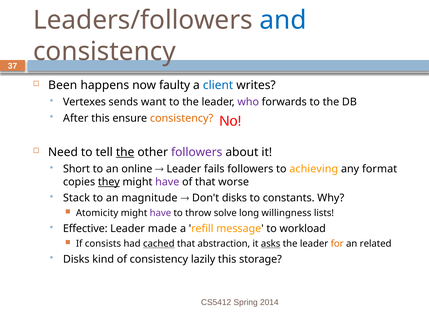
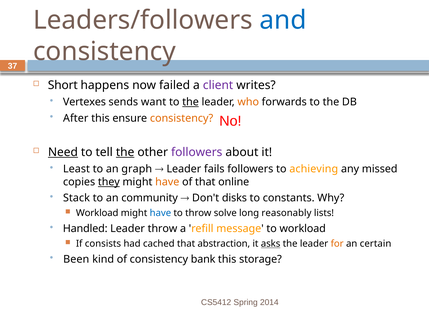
Been: Been -> Short
faulty: faulty -> failed
client colour: blue -> purple
the at (191, 102) underline: none -> present
who colour: purple -> orange
Need underline: none -> present
Short: Short -> Least
online: online -> graph
format: format -> missed
have at (167, 182) colour: purple -> orange
worse: worse -> online
magnitude: magnitude -> community
Atomicity at (97, 213): Atomicity -> Workload
have at (160, 213) colour: purple -> blue
willingness: willingness -> reasonably
Effective: Effective -> Handled
Leader made: made -> throw
cached underline: present -> none
related: related -> certain
Disks at (76, 259): Disks -> Been
lazily: lazily -> bank
